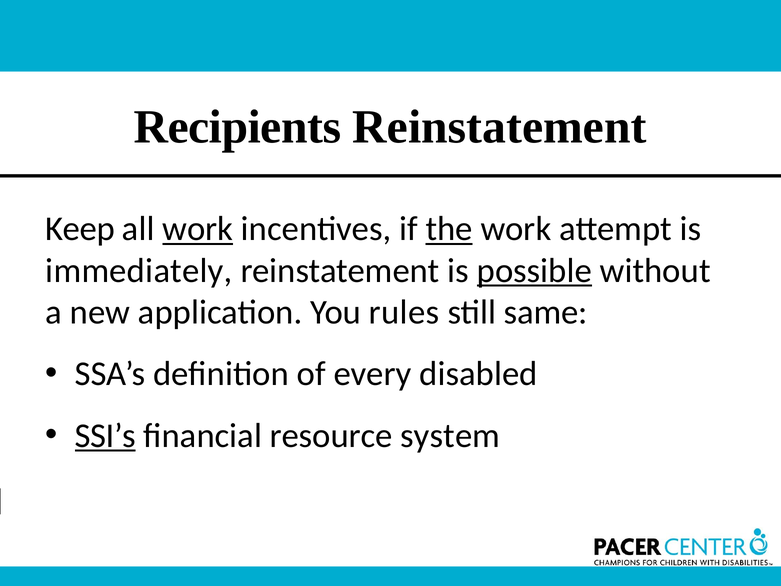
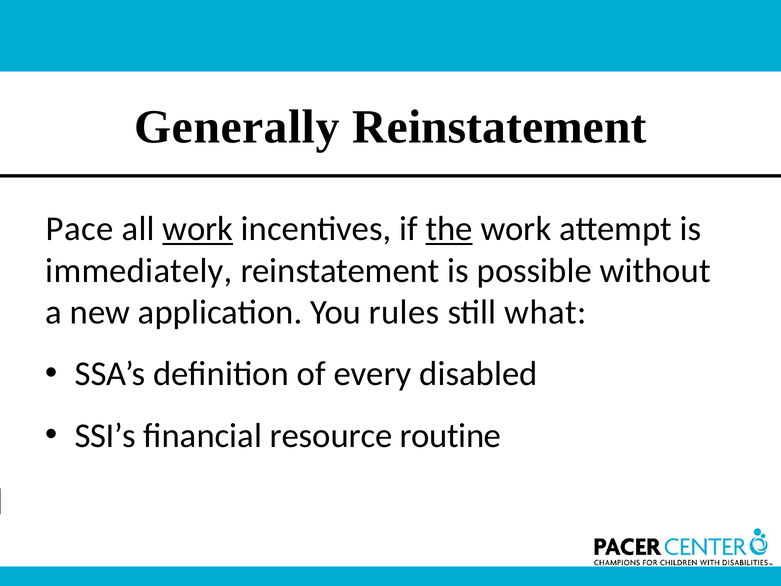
Recipients: Recipients -> Generally
Keep: Keep -> Pace
possible underline: present -> none
same: same -> what
SSI’s underline: present -> none
system: system -> routine
